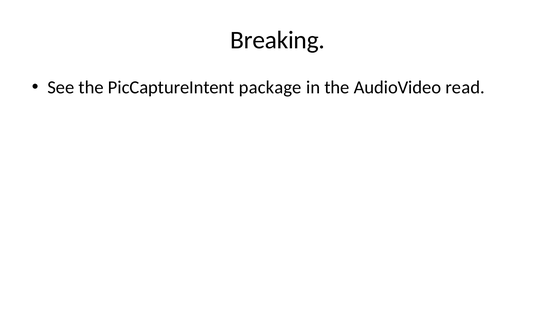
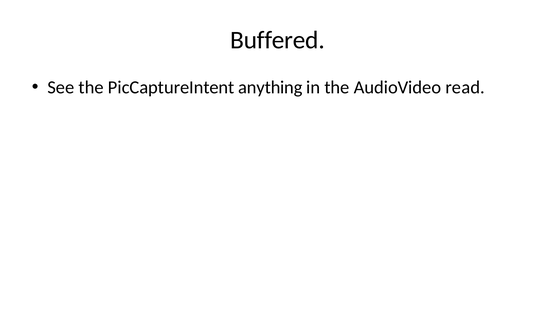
Breaking: Breaking -> Buffered
package: package -> anything
